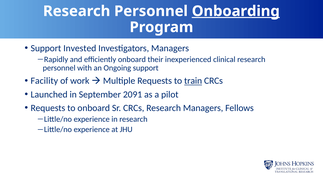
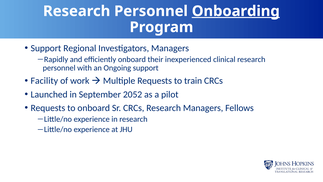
Invested: Invested -> Regional
train underline: present -> none
2091: 2091 -> 2052
